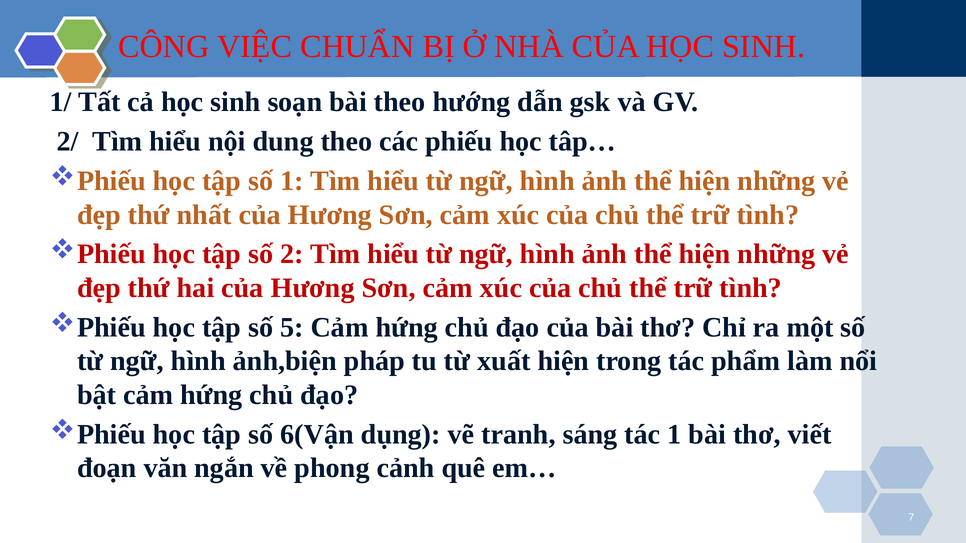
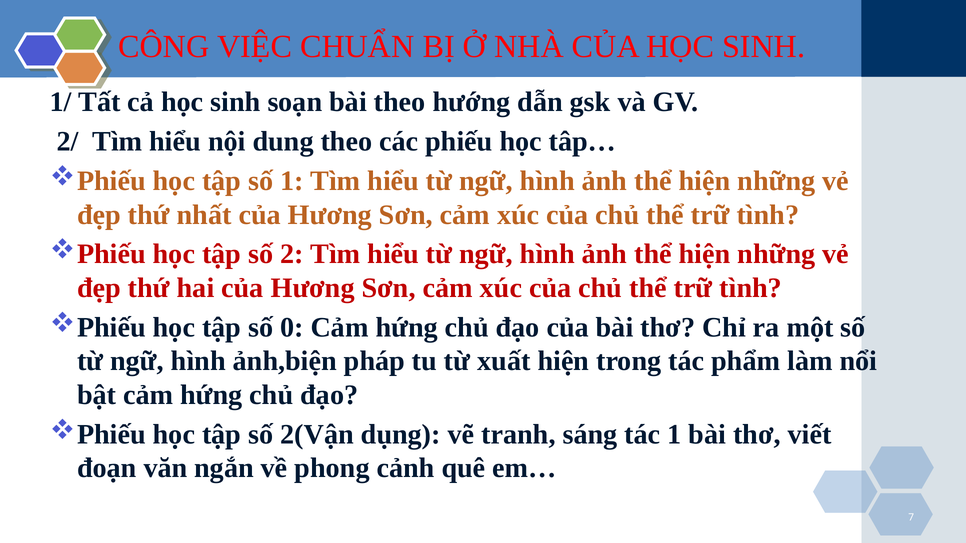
5: 5 -> 0
6(Vận: 6(Vận -> 2(Vận
